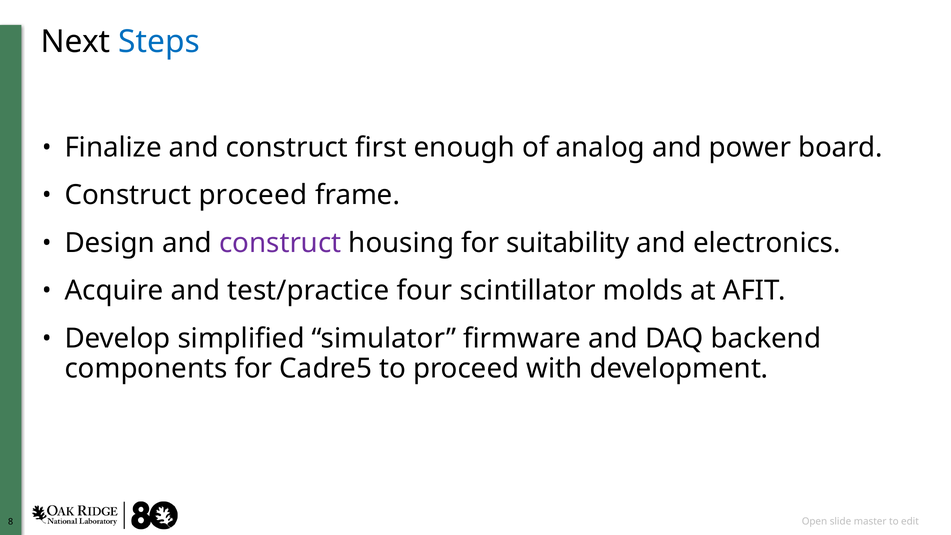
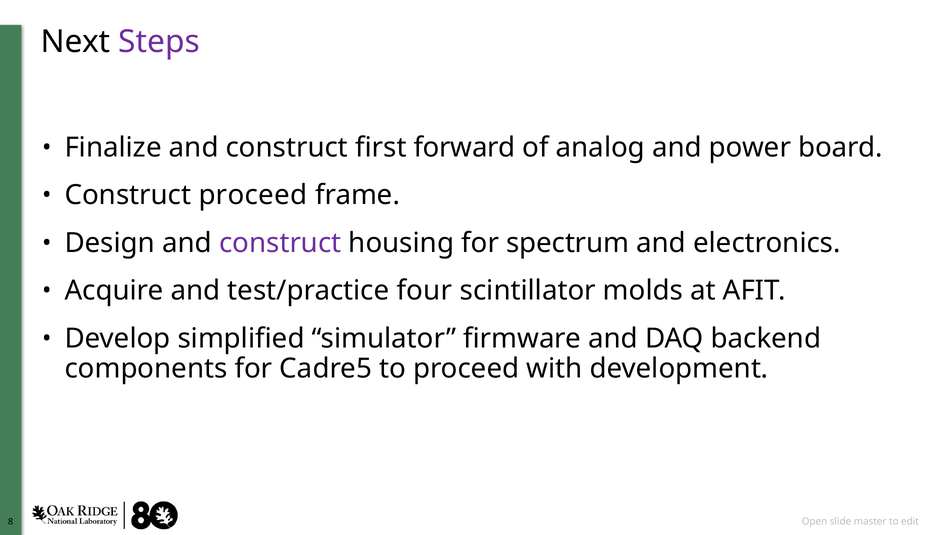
Steps colour: blue -> purple
enough: enough -> forward
suitability: suitability -> spectrum
